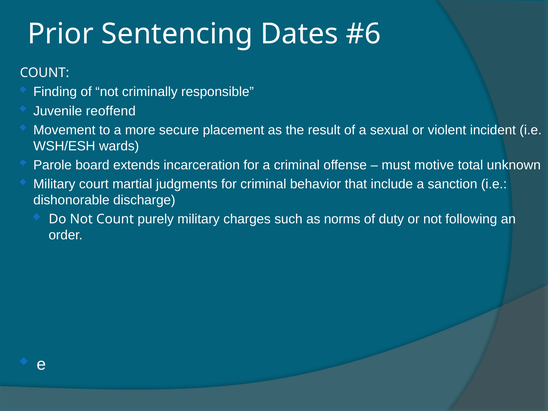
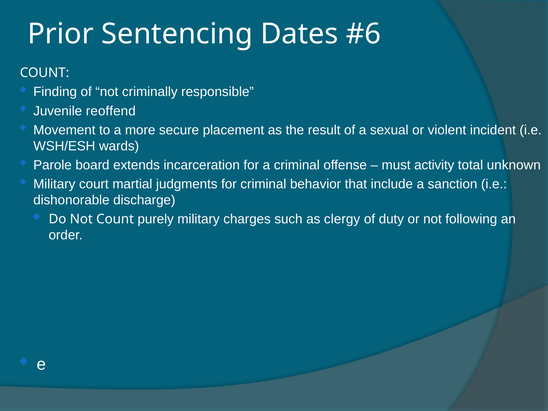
motive: motive -> activity
norms: norms -> clergy
